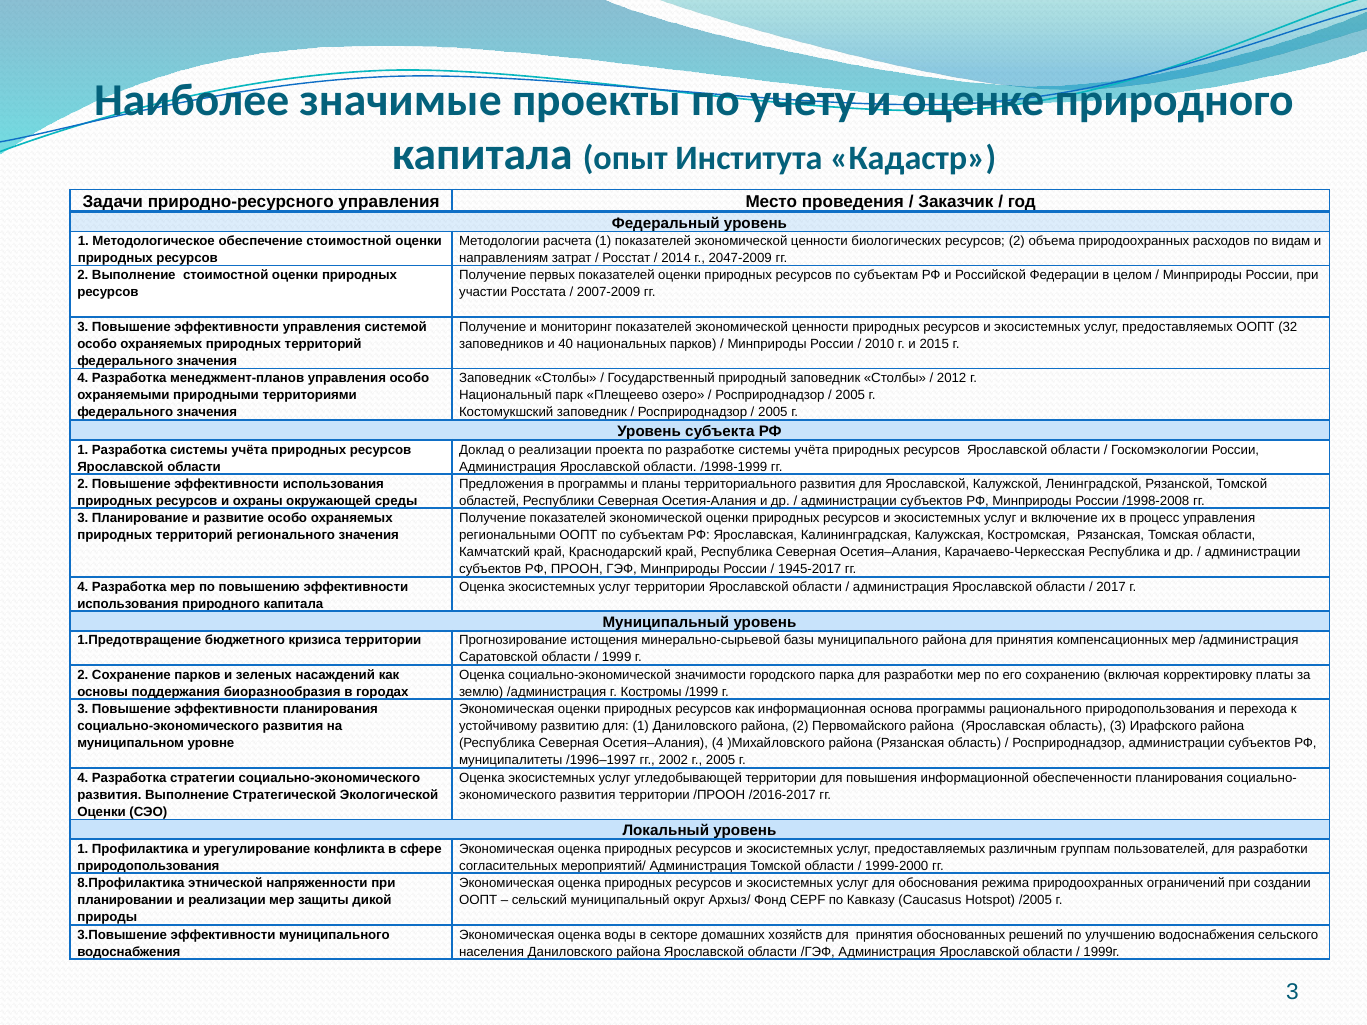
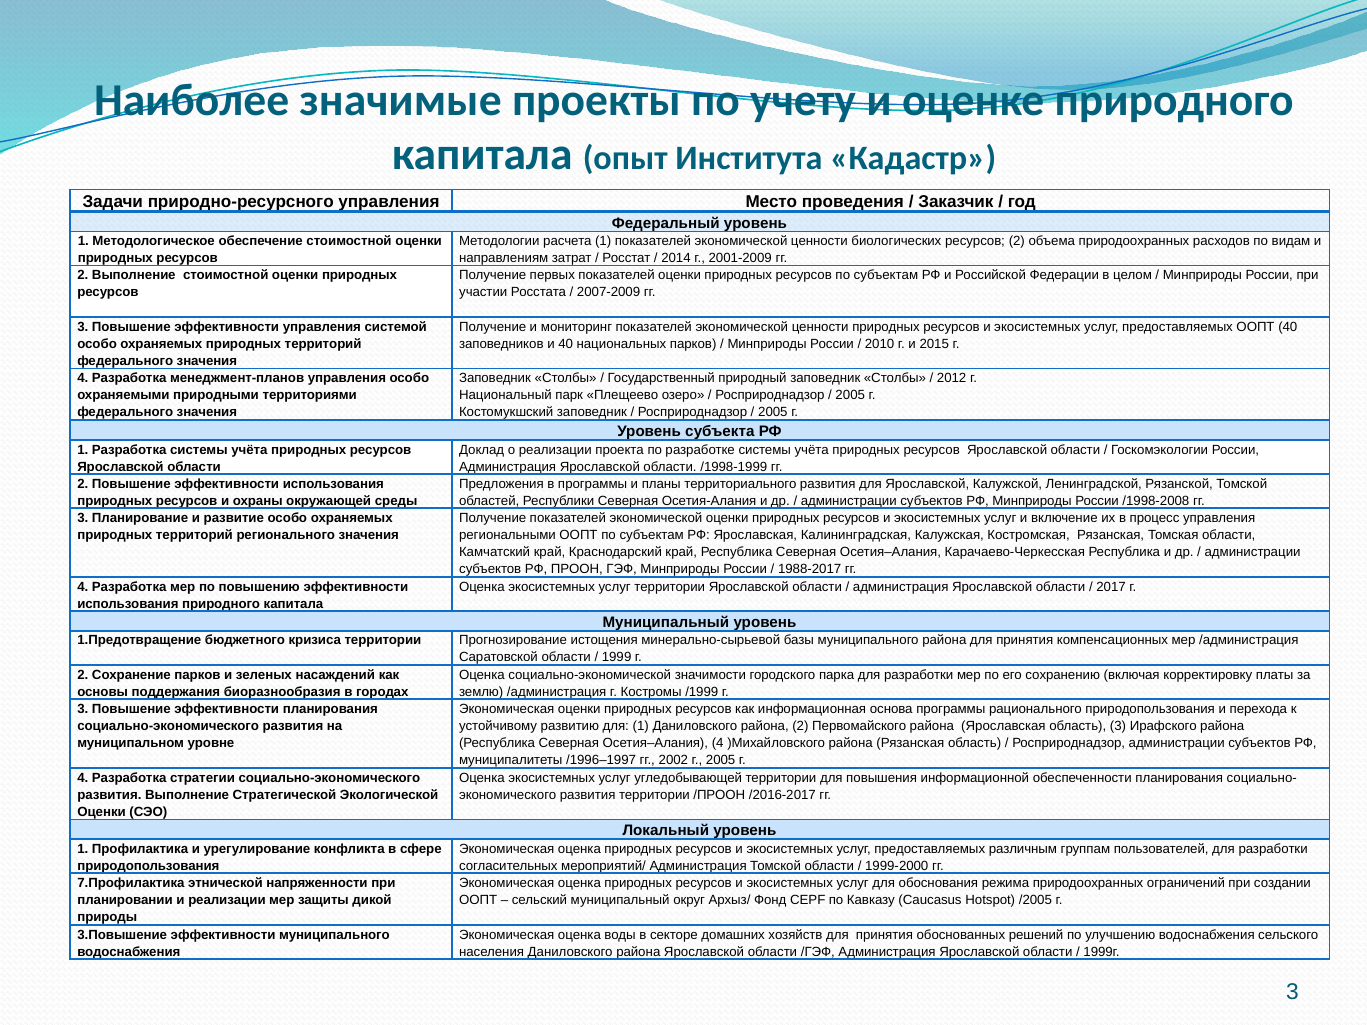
2047-2009: 2047-2009 -> 2001-2009
ООПТ 32: 32 -> 40
1945-2017: 1945-2017 -> 1988-2017
8.Профилактика: 8.Профилактика -> 7.Профилактика
